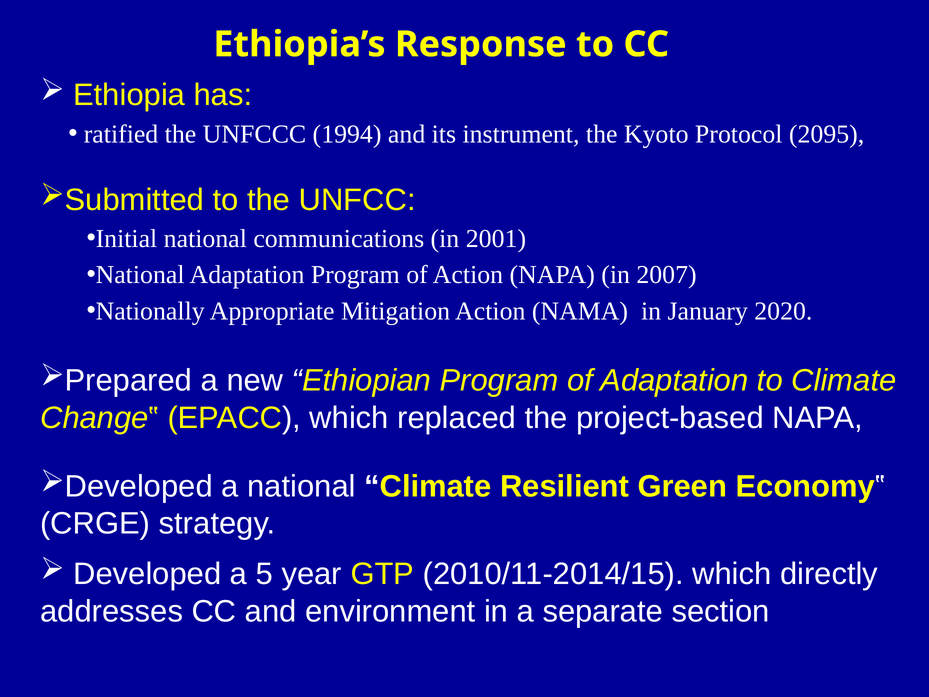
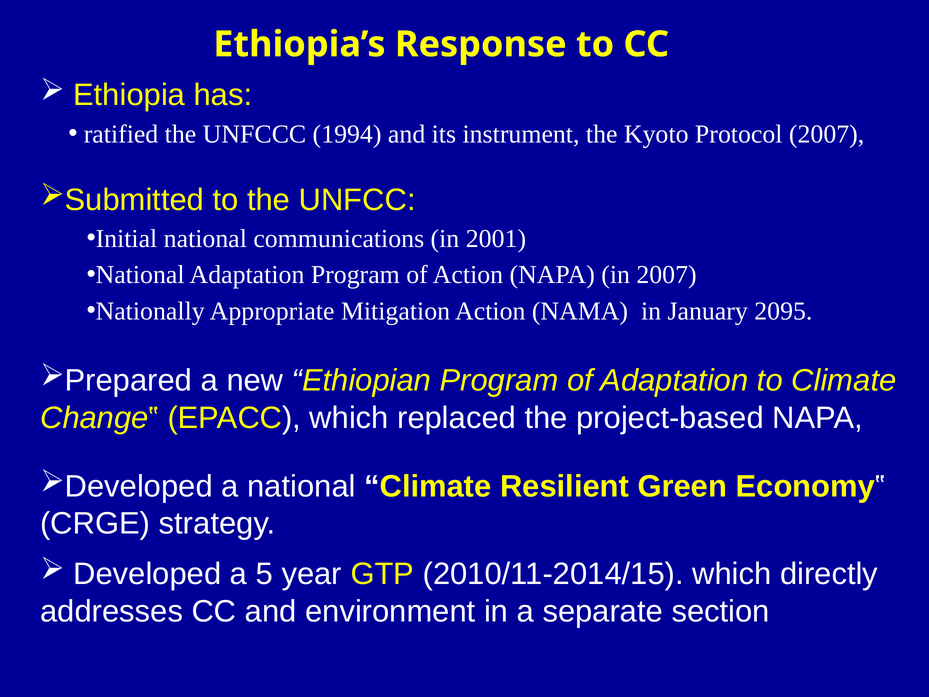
Protocol 2095: 2095 -> 2007
2020: 2020 -> 2095
